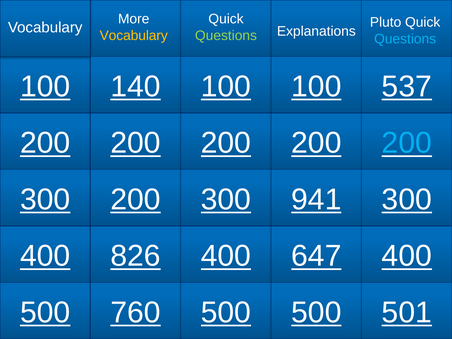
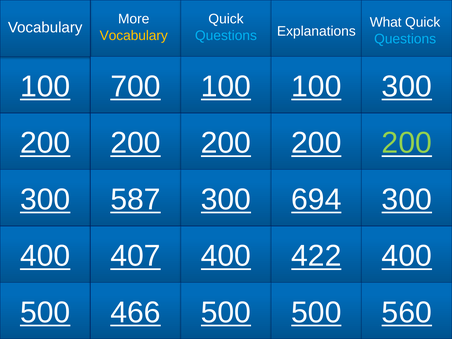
Pluto: Pluto -> What
Questions at (226, 36) colour: light green -> light blue
140: 140 -> 700
100 537: 537 -> 300
200 at (407, 143) colour: light blue -> light green
300 200: 200 -> 587
941: 941 -> 694
826: 826 -> 407
647: 647 -> 422
760: 760 -> 466
501: 501 -> 560
